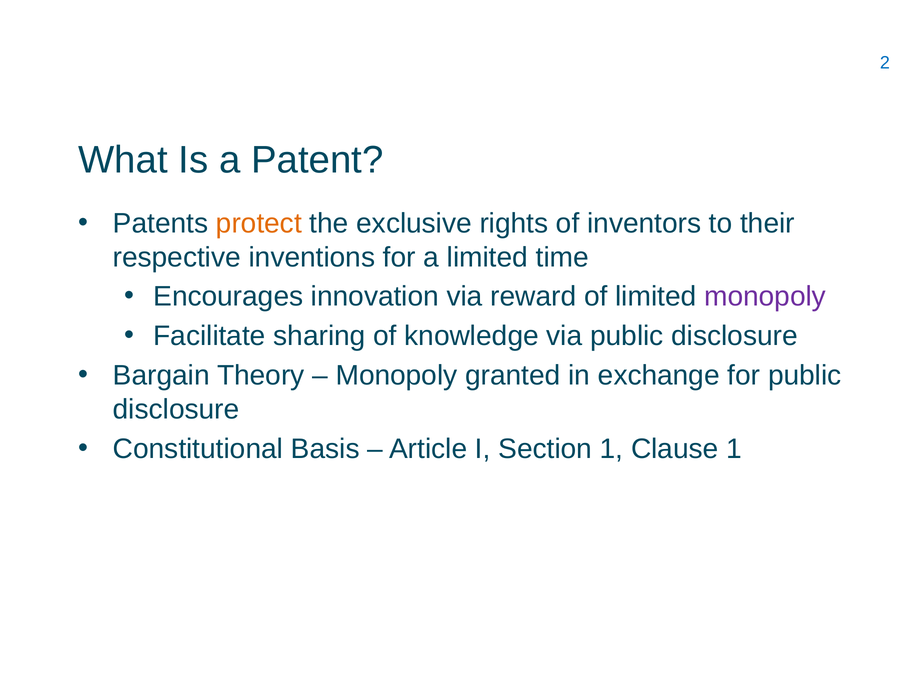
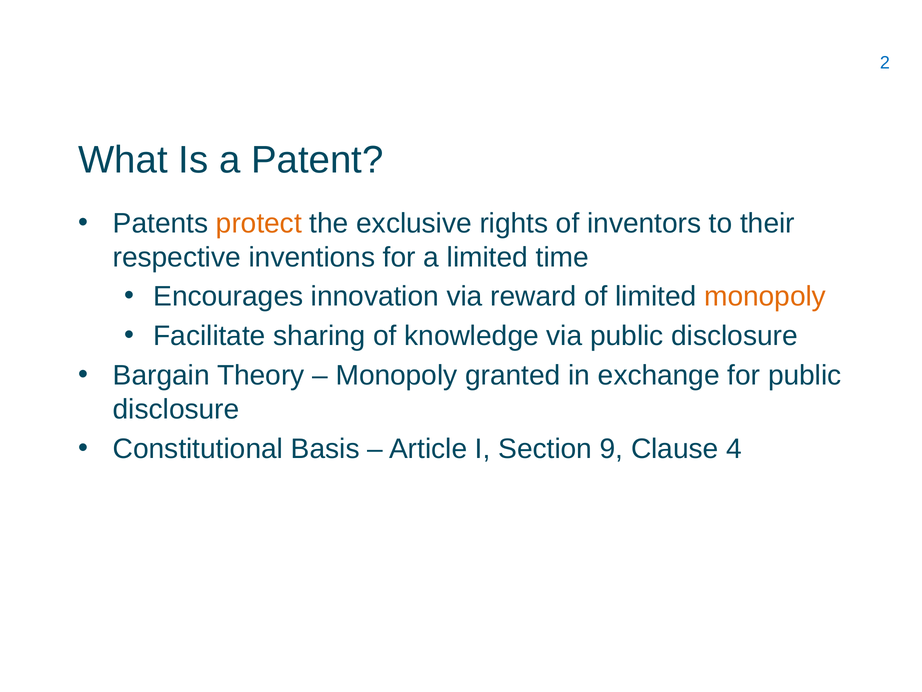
monopoly at (765, 296) colour: purple -> orange
Section 1: 1 -> 9
Clause 1: 1 -> 4
